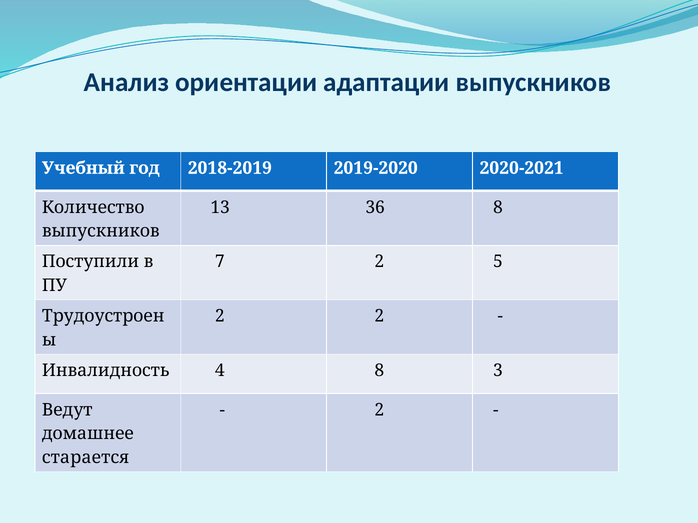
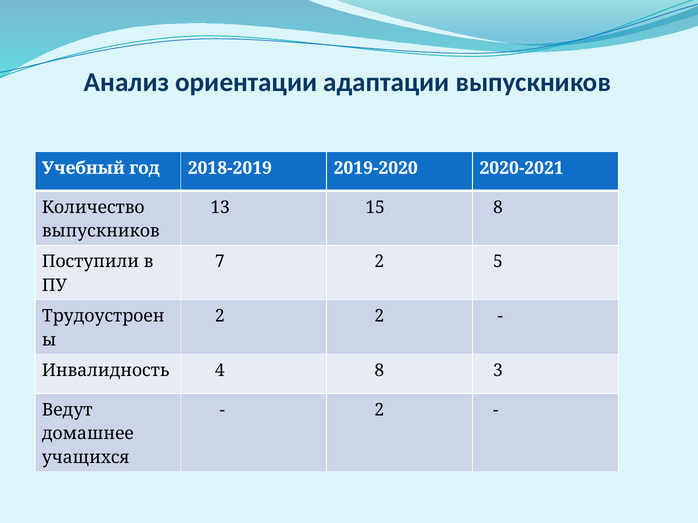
36: 36 -> 15
старается: старается -> учащихся
